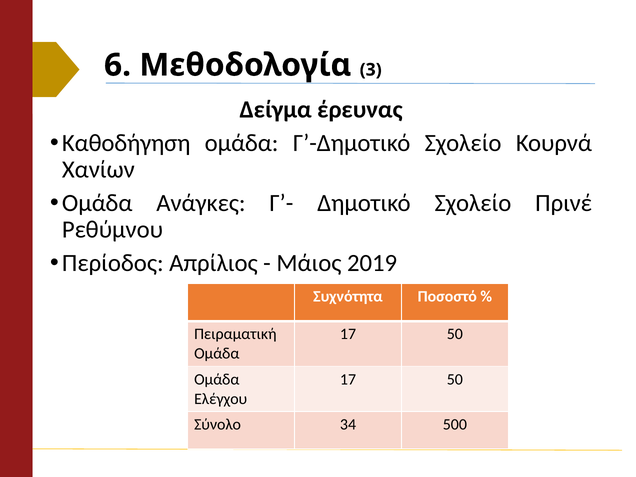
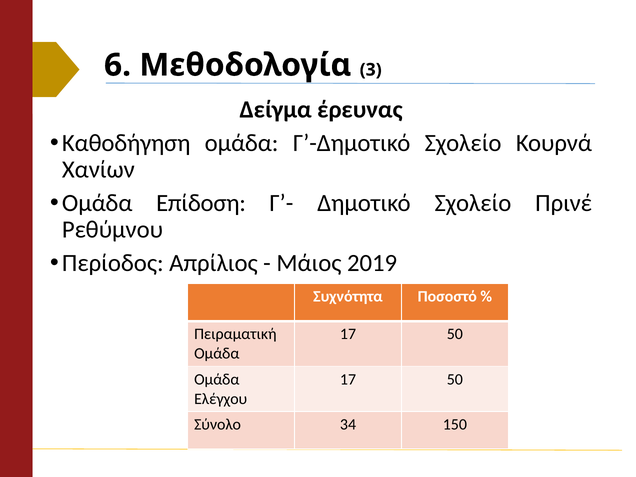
Ανάγκες: Ανάγκες -> Επίδοση
500: 500 -> 150
